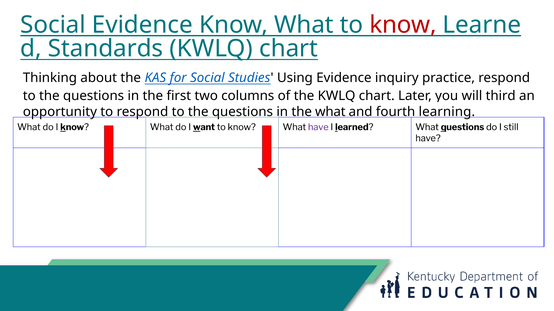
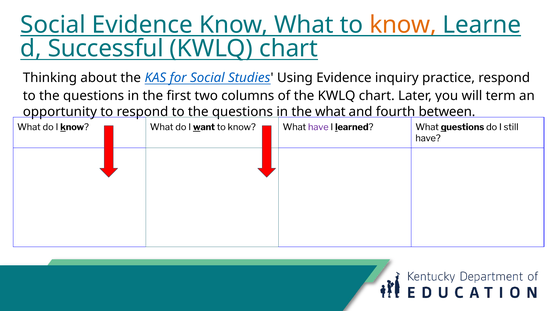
know at (403, 25) colour: red -> orange
Standards: Standards -> Successful
third: third -> term
learning: learning -> between
